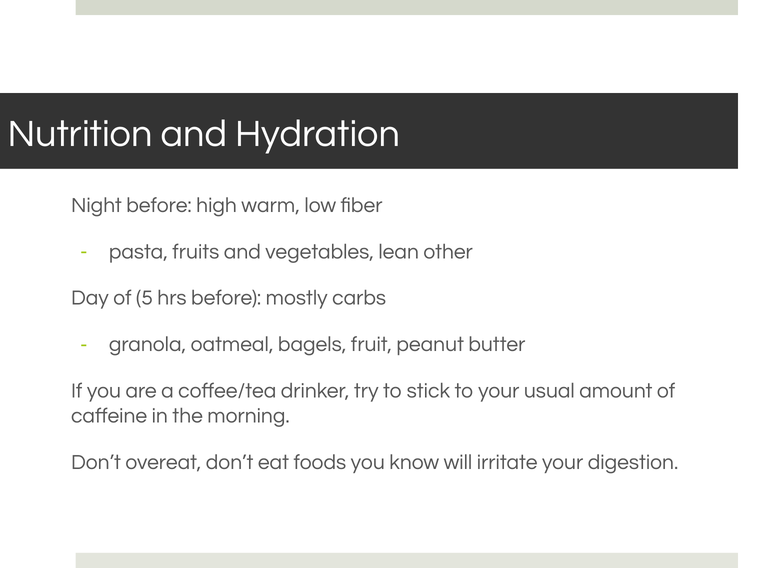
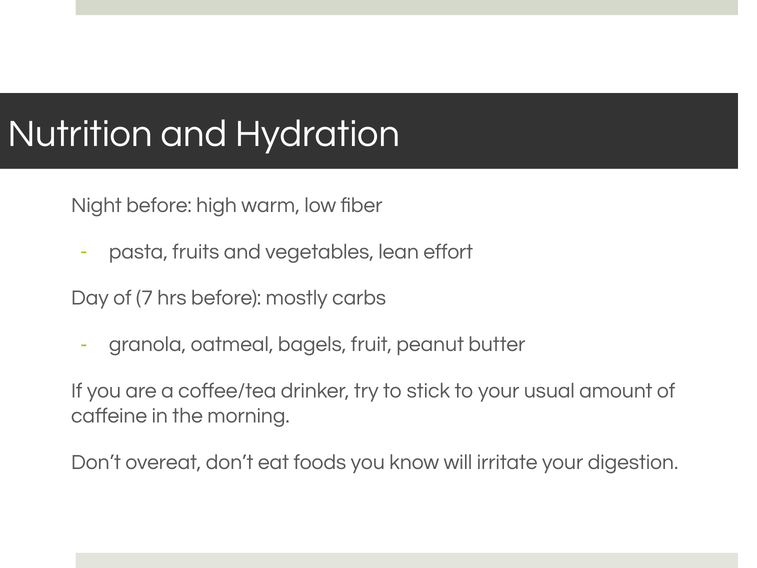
other: other -> effort
5: 5 -> 7
